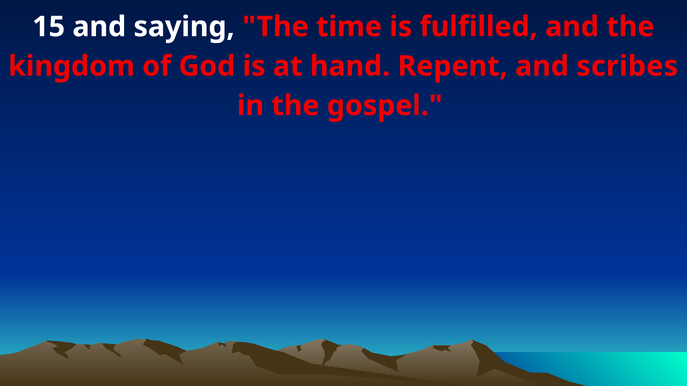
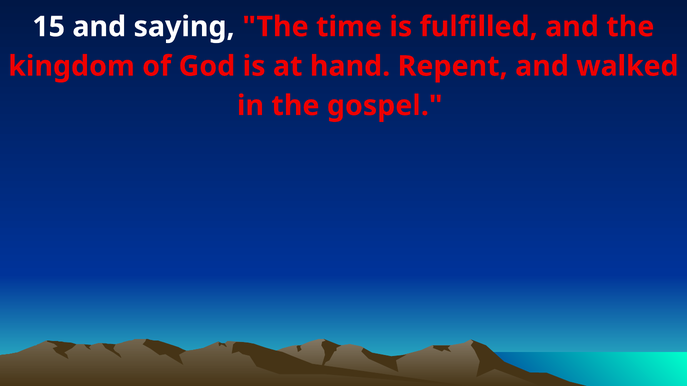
scribes: scribes -> walked
